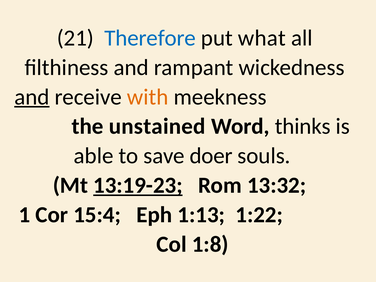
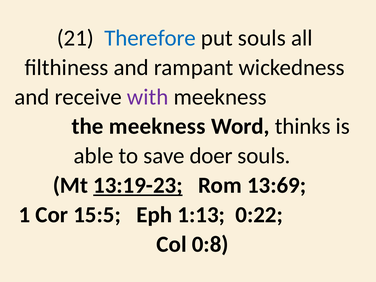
put what: what -> souls
and at (32, 97) underline: present -> none
with colour: orange -> purple
the unstained: unstained -> meekness
13:32: 13:32 -> 13:69
15:4: 15:4 -> 15:5
1:22: 1:22 -> 0:22
1:8: 1:8 -> 0:8
